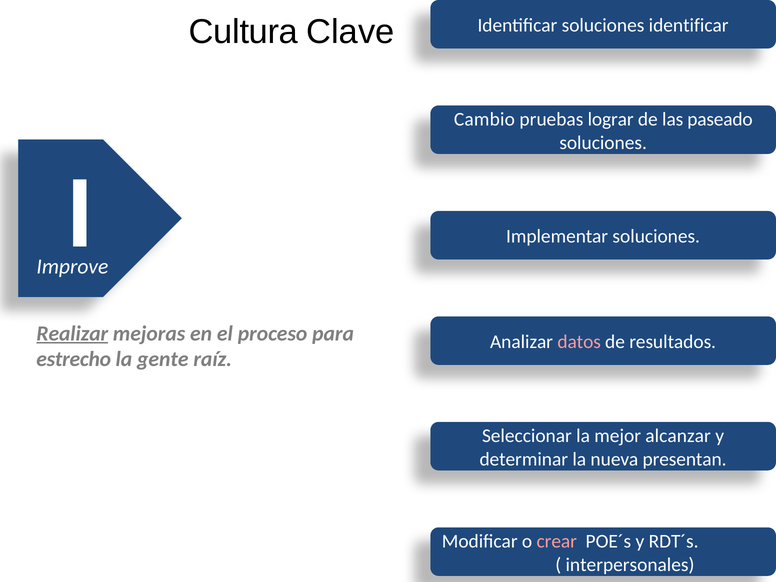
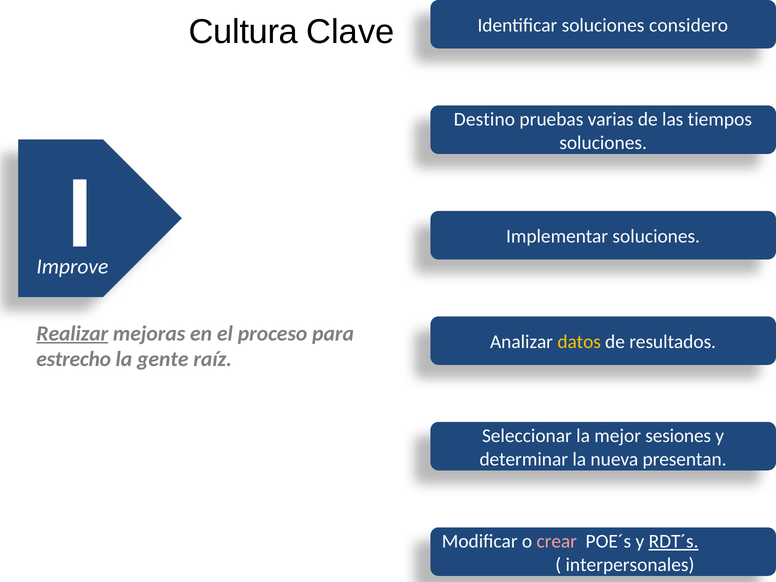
soluciones identificar: identificar -> considero
Cambio: Cambio -> Destino
lograr: lograr -> varias
paseado: paseado -> tiempos
datos colour: pink -> yellow
alcanzar: alcanzar -> sesiones
RDT´s underline: none -> present
